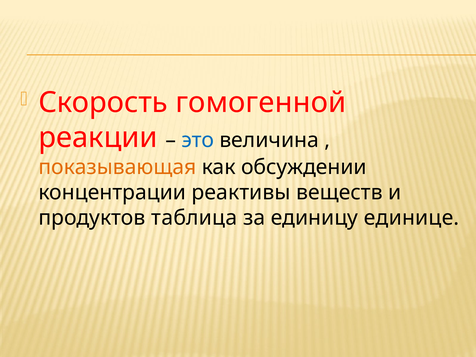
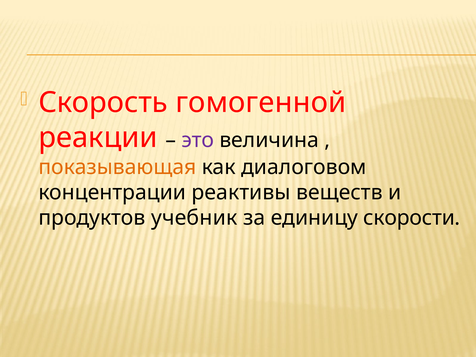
это colour: blue -> purple
обсуждении: обсуждении -> диалоговом
таблица: таблица -> учебник
единице: единице -> скорости
